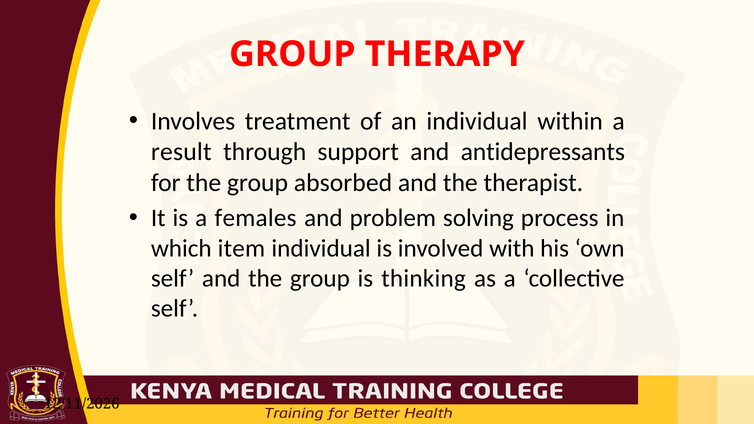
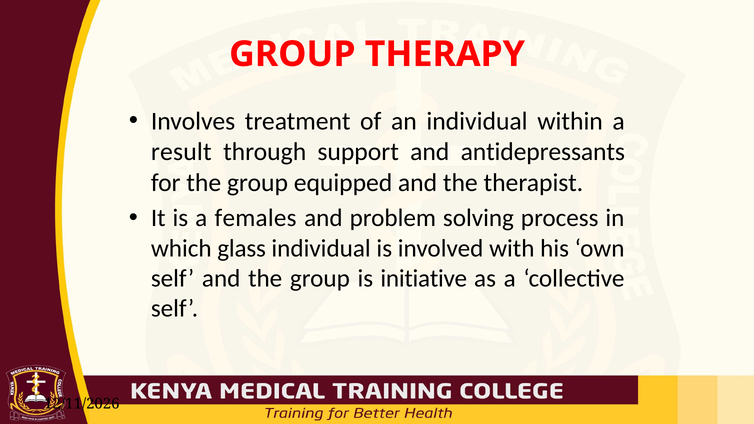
absorbed: absorbed -> equipped
item: item -> glass
thinking: thinking -> initiative
